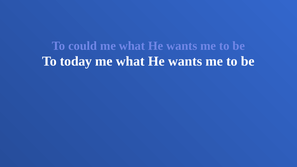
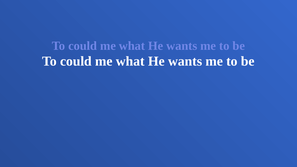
today at (76, 61): today -> could
